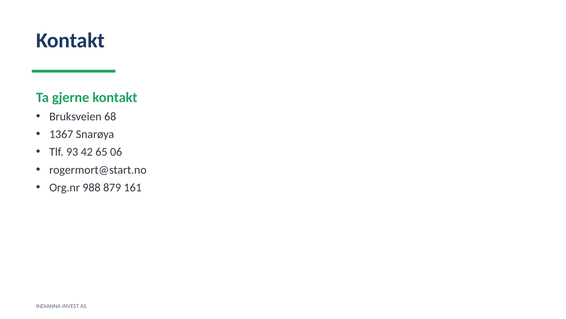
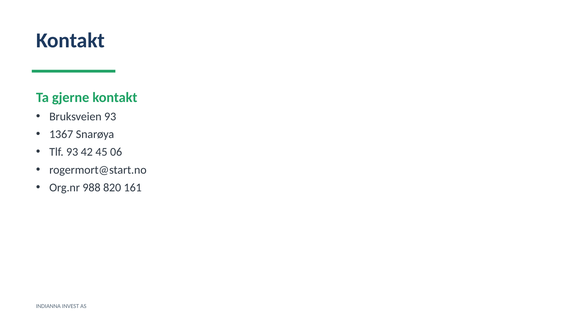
Bruksveien 68: 68 -> 93
65: 65 -> 45
879: 879 -> 820
